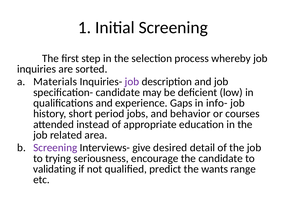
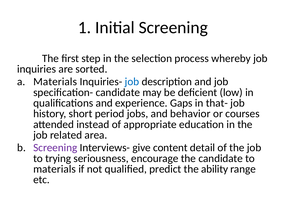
job at (132, 82) colour: purple -> blue
info-: info- -> that-
desired: desired -> content
validating at (55, 169): validating -> materials
wants: wants -> ability
